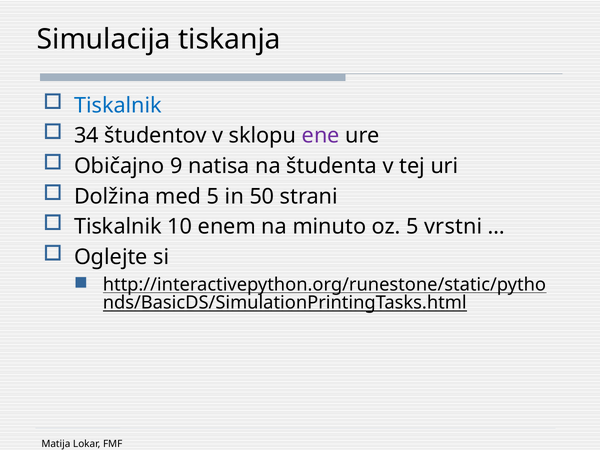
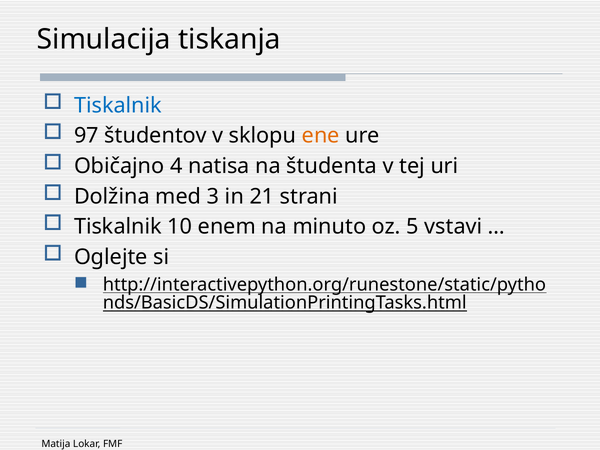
34: 34 -> 97
ene colour: purple -> orange
9: 9 -> 4
med 5: 5 -> 3
50: 50 -> 21
vrstni: vrstni -> vstavi
